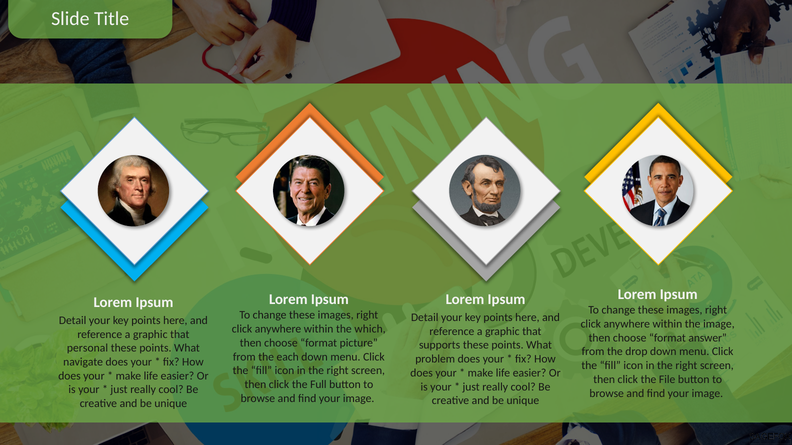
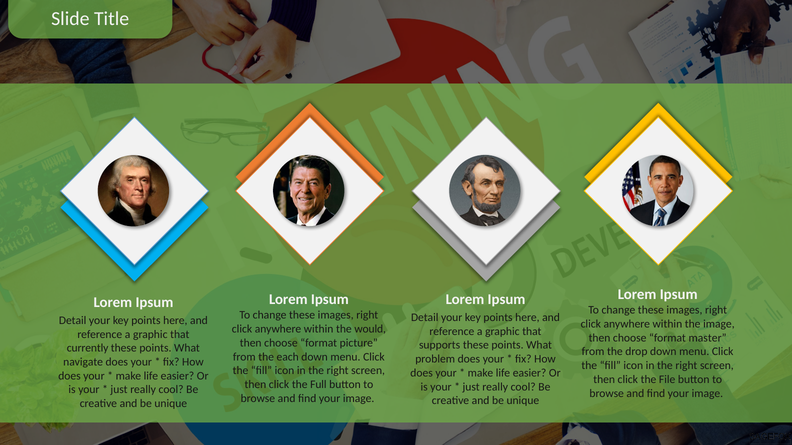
which: which -> would
answer: answer -> master
personal: personal -> currently
